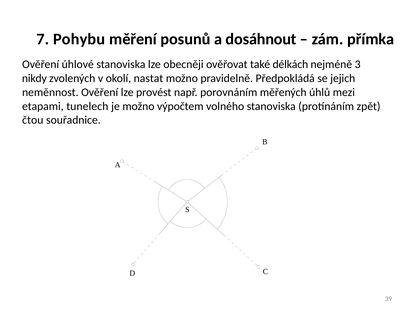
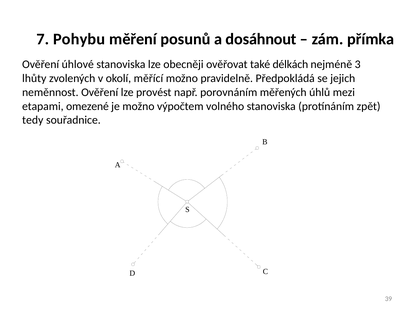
nikdy: nikdy -> lhůty
nastat: nastat -> měřící
tunelech: tunelech -> omezené
čtou: čtou -> tedy
